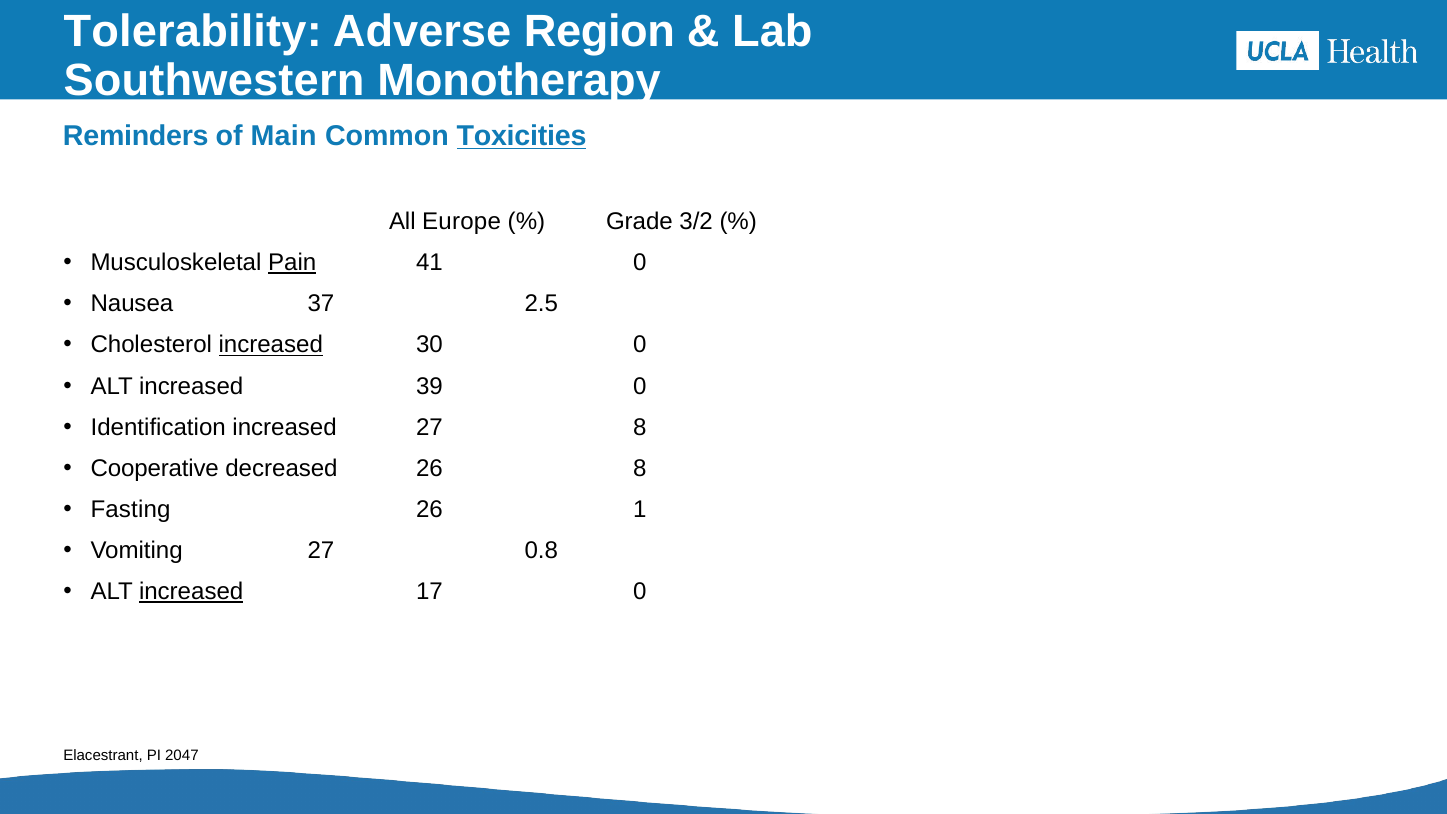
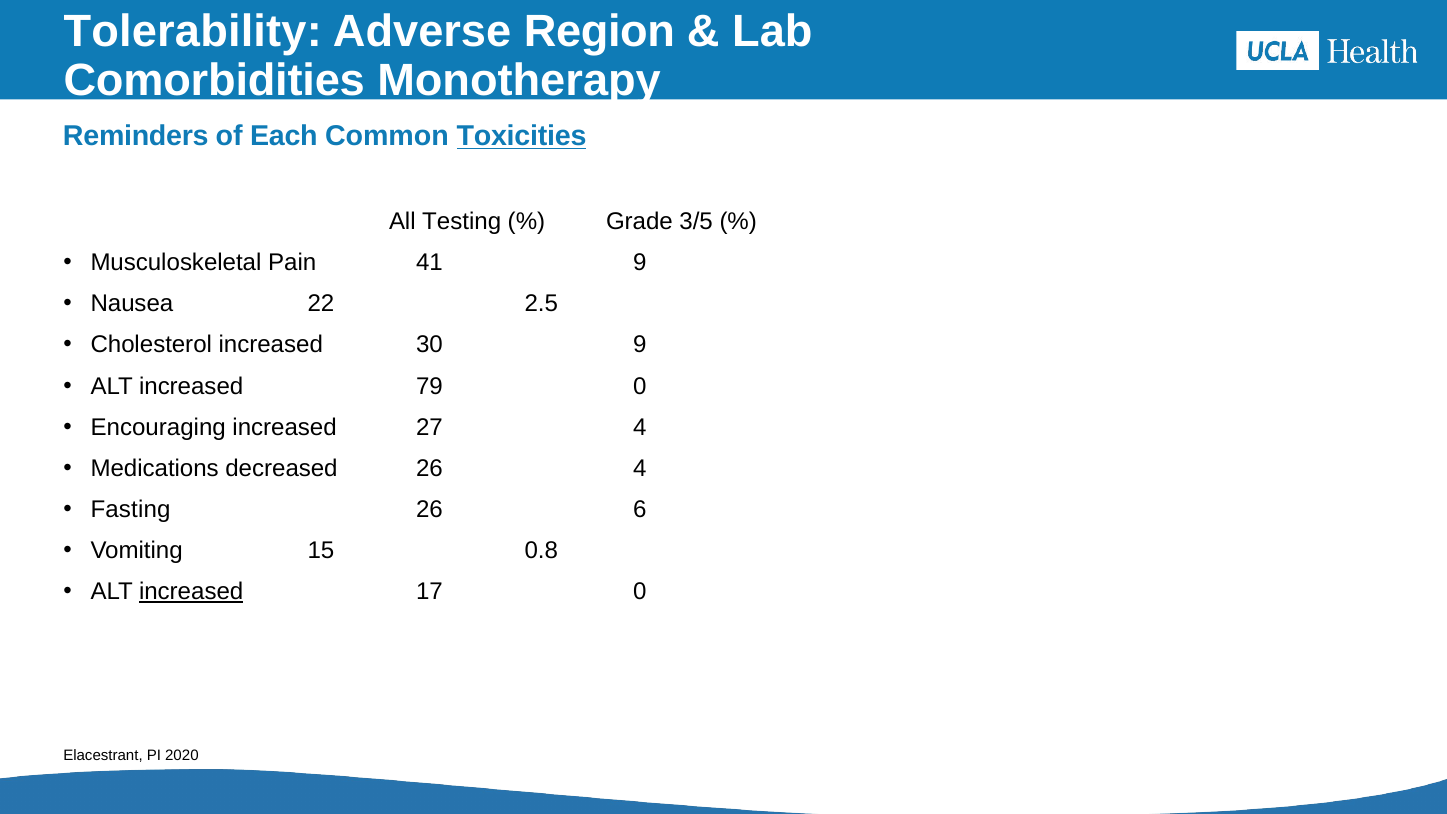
Southwestern: Southwestern -> Comorbidities
Main: Main -> Each
Europe: Europe -> Testing
3/2: 3/2 -> 3/5
Pain underline: present -> none
41 0: 0 -> 9
37: 37 -> 22
increased at (271, 345) underline: present -> none
30 0: 0 -> 9
39: 39 -> 79
Identification: Identification -> Encouraging
27 8: 8 -> 4
Cooperative: Cooperative -> Medications
26 8: 8 -> 4
1: 1 -> 6
Vomiting 27: 27 -> 15
2047: 2047 -> 2020
